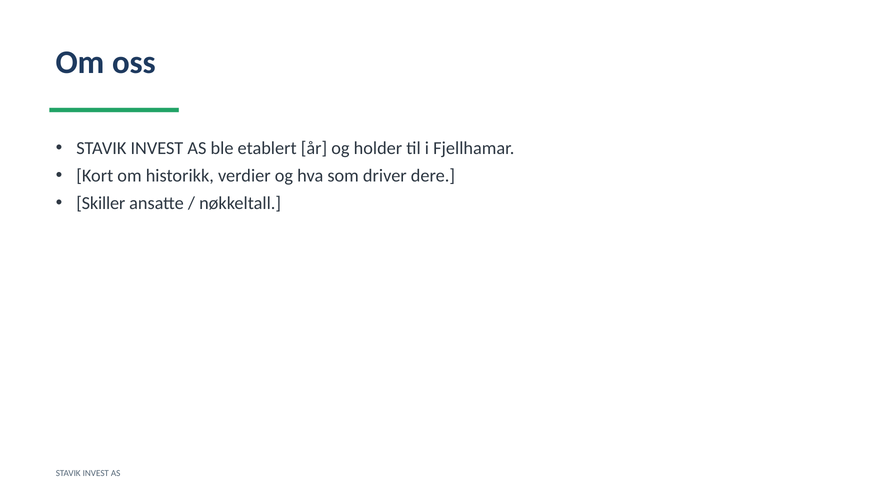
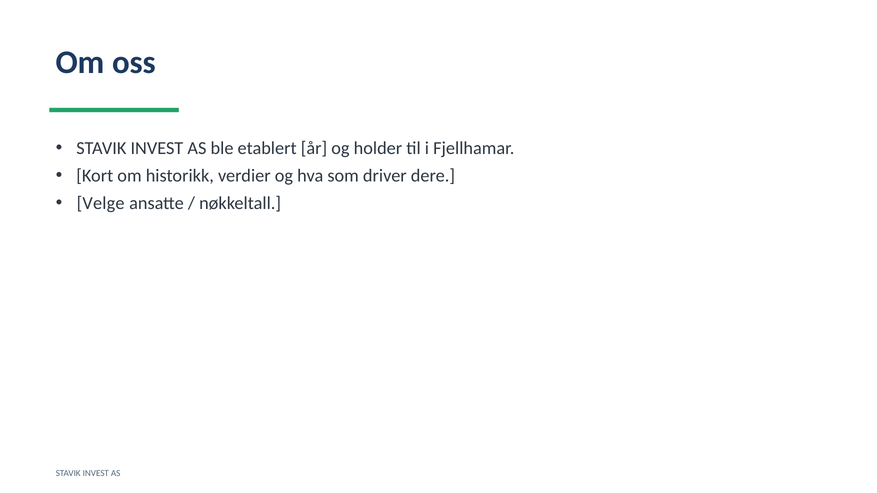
Skiller: Skiller -> Velge
